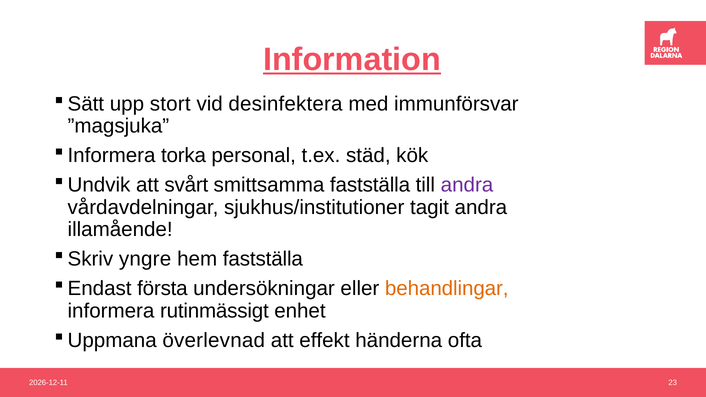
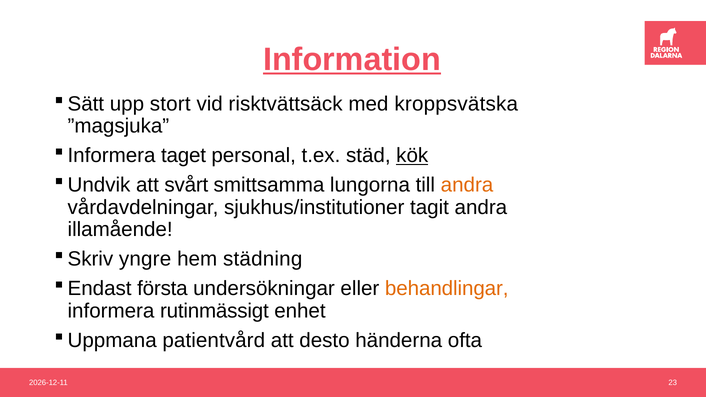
desinfektera: desinfektera -> risktvättsäck
immunförsvar: immunförsvar -> kroppsvätska
torka: torka -> taget
kök underline: none -> present
smittsamma fastställa: fastställa -> lungorna
andra at (467, 185) colour: purple -> orange
hem fastställa: fastställa -> städning
överlevnad: överlevnad -> patientvård
effekt: effekt -> desto
